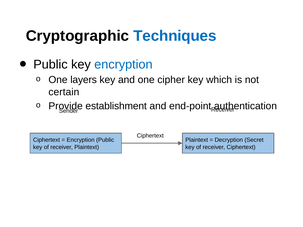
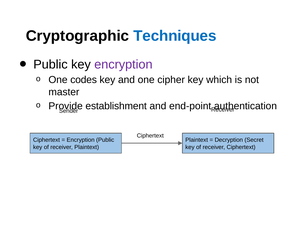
encryption at (123, 65) colour: blue -> purple
layers: layers -> codes
certain: certain -> master
